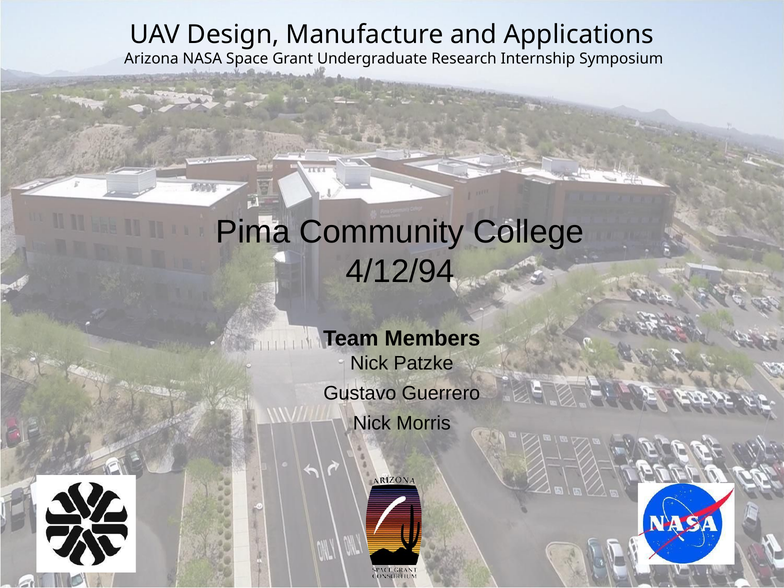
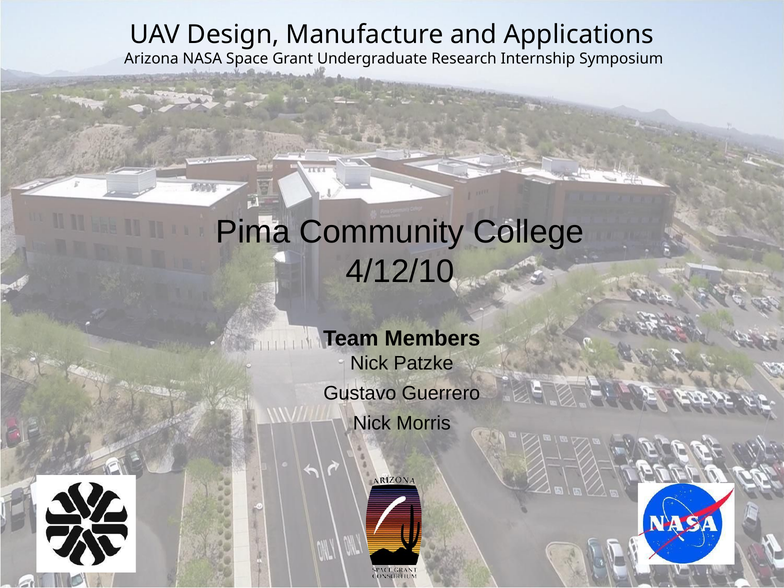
4/12/94: 4/12/94 -> 4/12/10
